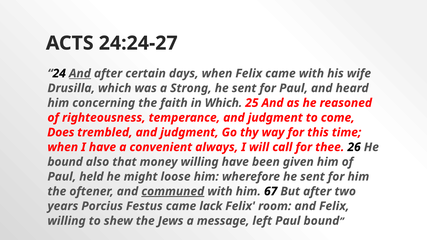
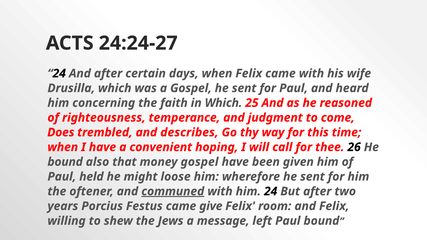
And at (80, 74) underline: present -> none
a Strong: Strong -> Gospel
trembled and judgment: judgment -> describes
always: always -> hoping
money willing: willing -> gospel
him 67: 67 -> 24
lack: lack -> give
